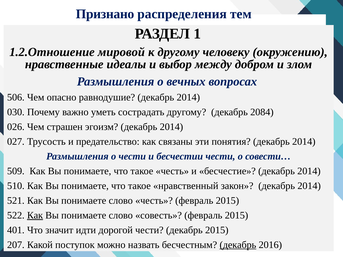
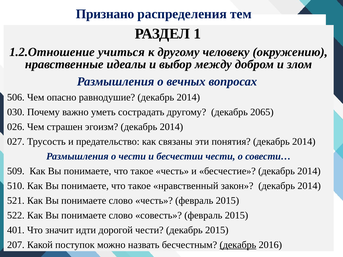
мировой: мировой -> учиться
2084: 2084 -> 2065
Как at (35, 215) underline: present -> none
